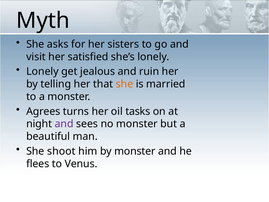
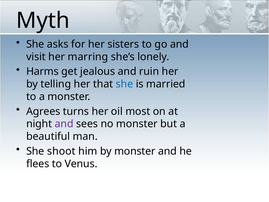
satisfied: satisfied -> marring
Lonely at (42, 71): Lonely -> Harms
she at (124, 84) colour: orange -> blue
tasks: tasks -> most
